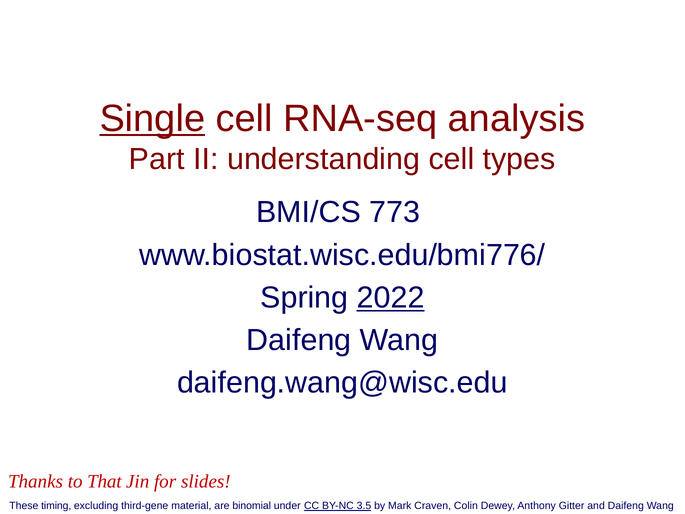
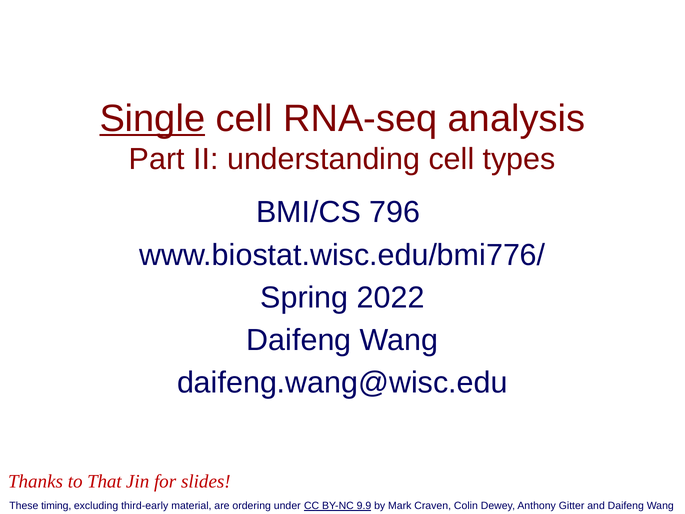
773: 773 -> 796
2022 underline: present -> none
third-gene: third-gene -> third-early
binomial: binomial -> ordering
3.5: 3.5 -> 9.9
